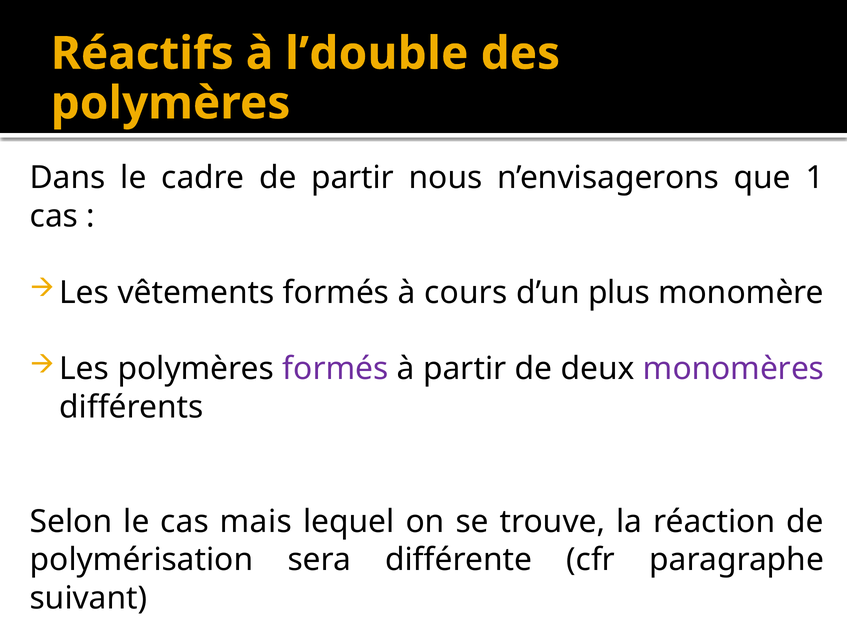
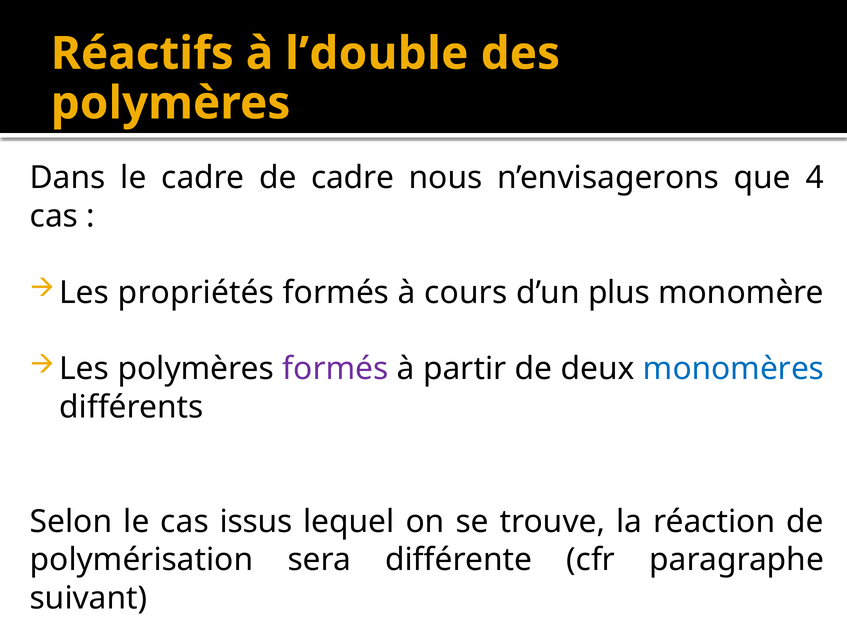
de partir: partir -> cadre
1: 1 -> 4
vêtements: vêtements -> propriétés
monomères colour: purple -> blue
mais: mais -> issus
